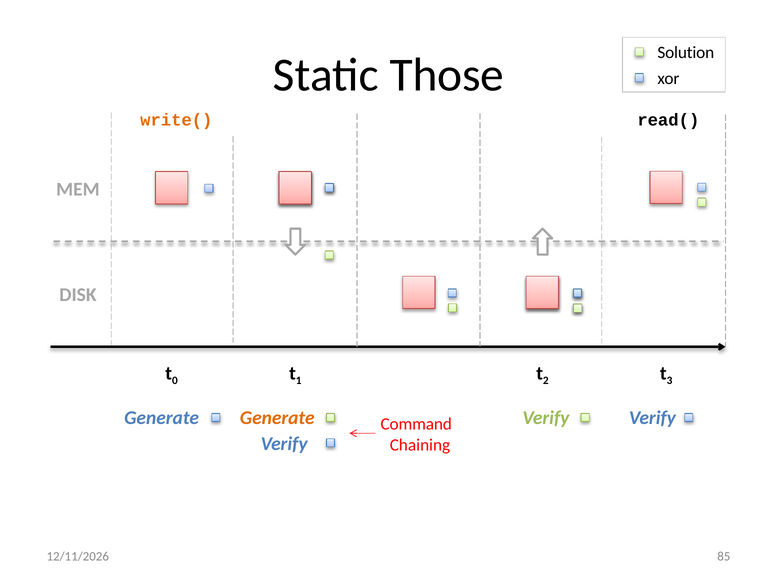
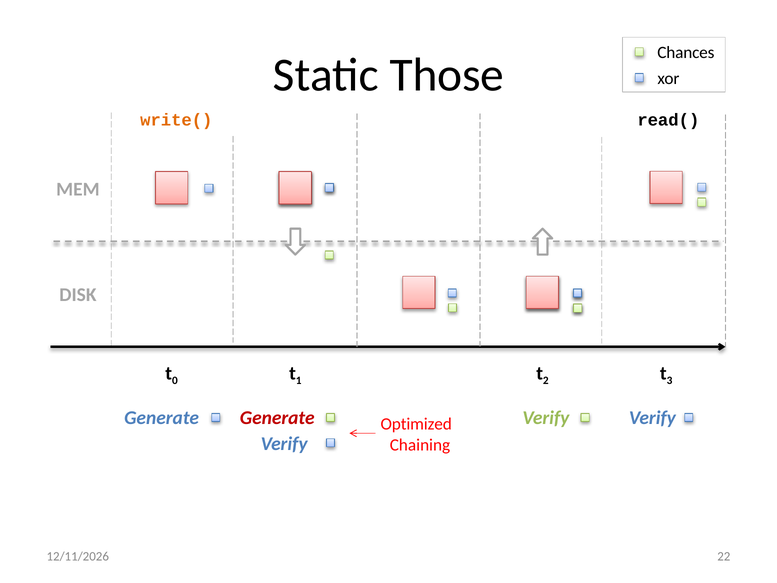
Solution: Solution -> Chances
Generate at (277, 417) colour: orange -> red
Command: Command -> Optimized
85: 85 -> 22
